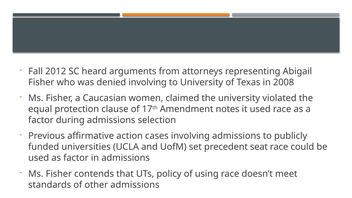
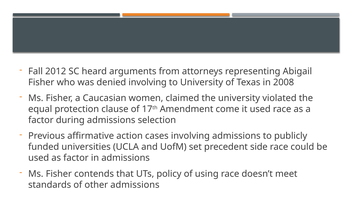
notes: notes -> come
seat: seat -> side
